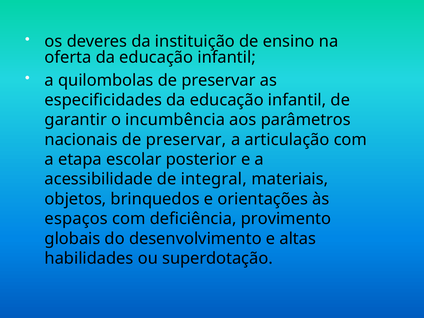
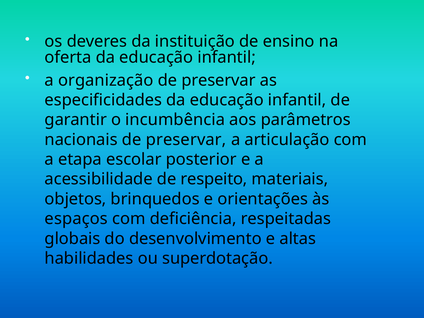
quilombolas: quilombolas -> organização
integral: integral -> respeito
provimento: provimento -> respeitadas
